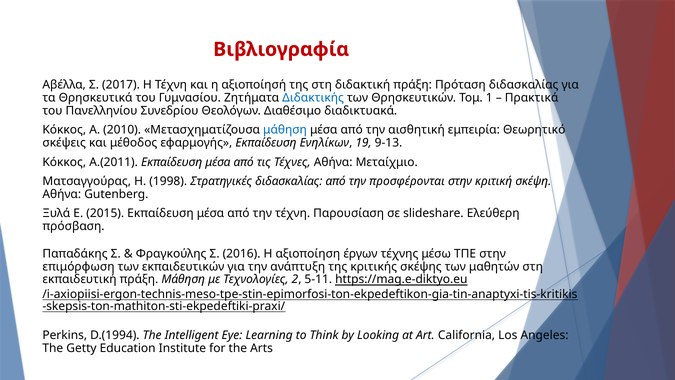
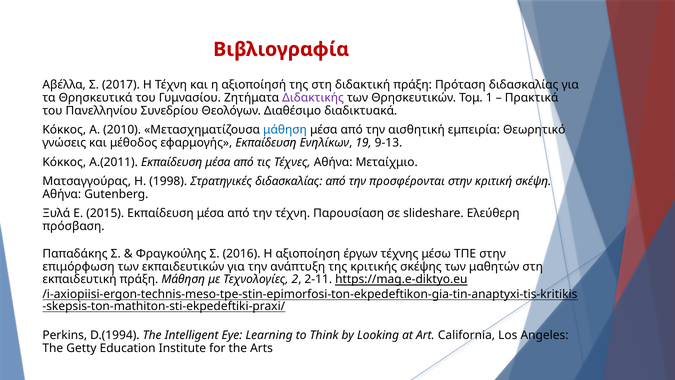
Διδακτικής colour: blue -> purple
σκέψεις: σκέψεις -> γνώσεις
5-11: 5-11 -> 2-11
